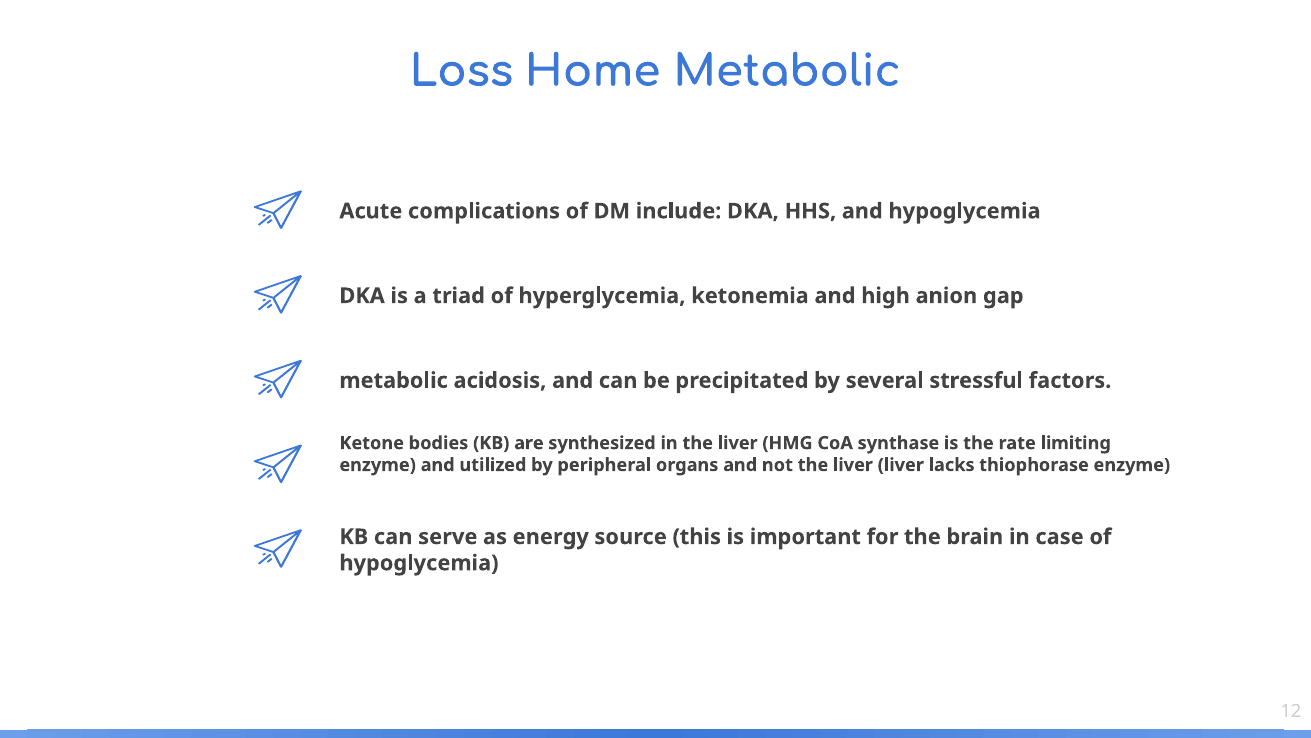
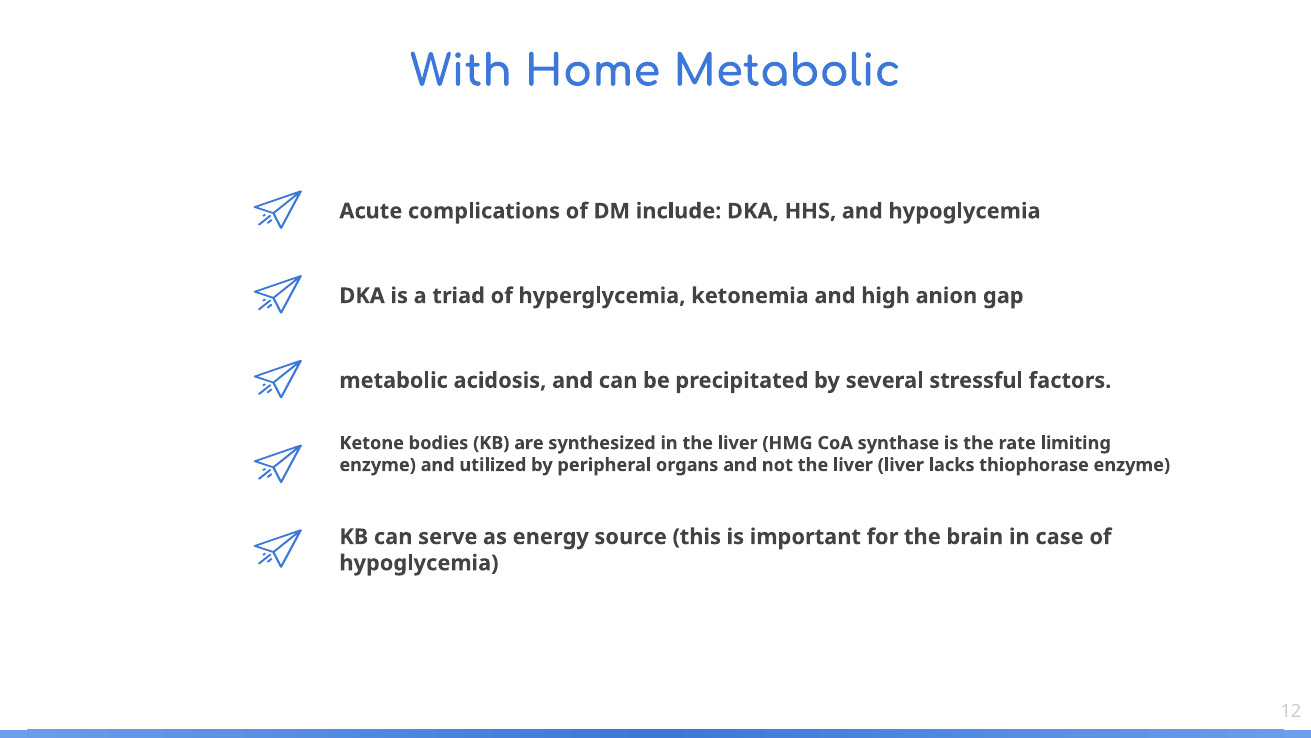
Loss: Loss -> With
